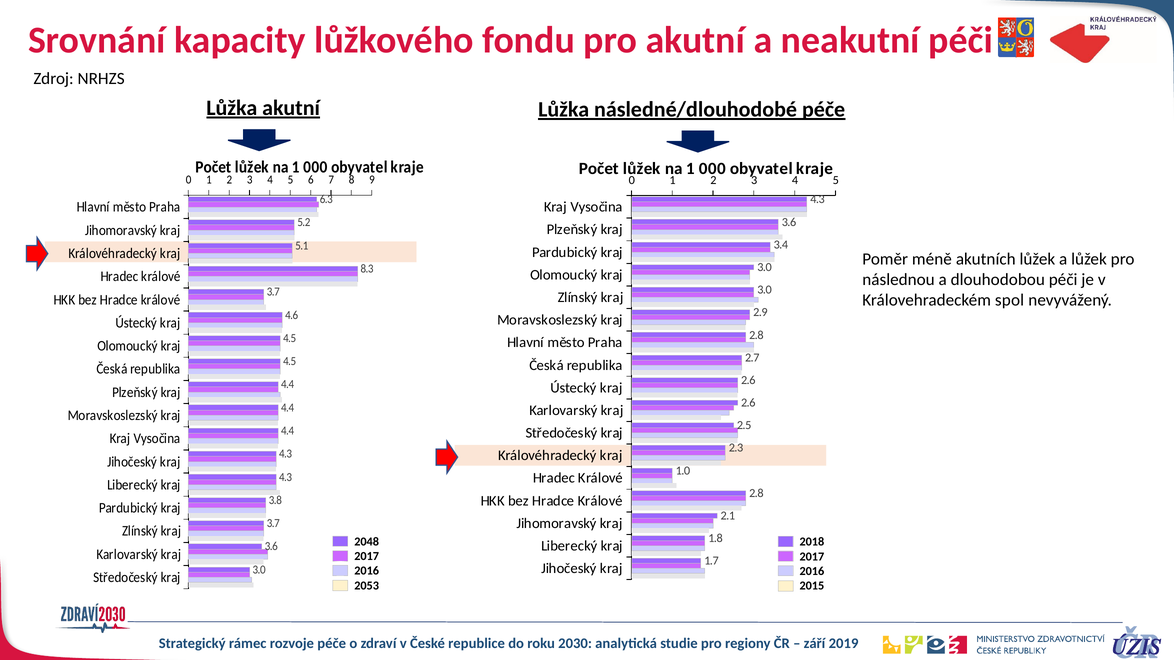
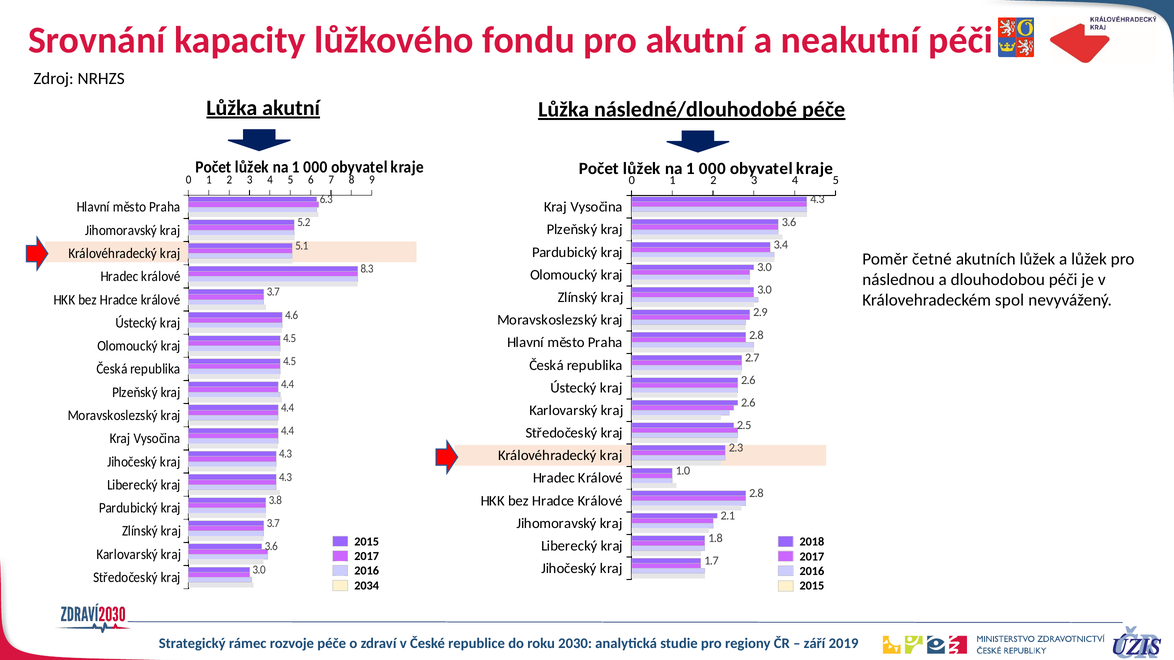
méně: méně -> četné
2048 at (367, 542): 2048 -> 2015
2053: 2053 -> 2034
